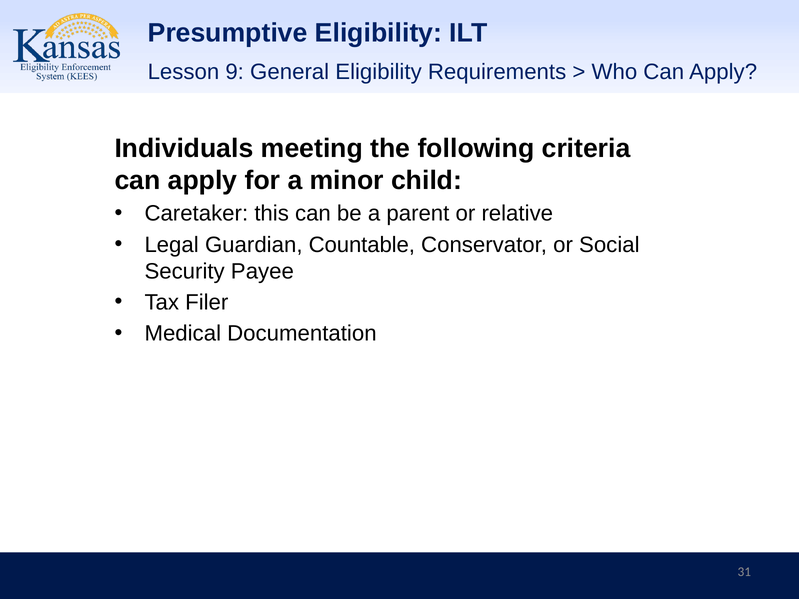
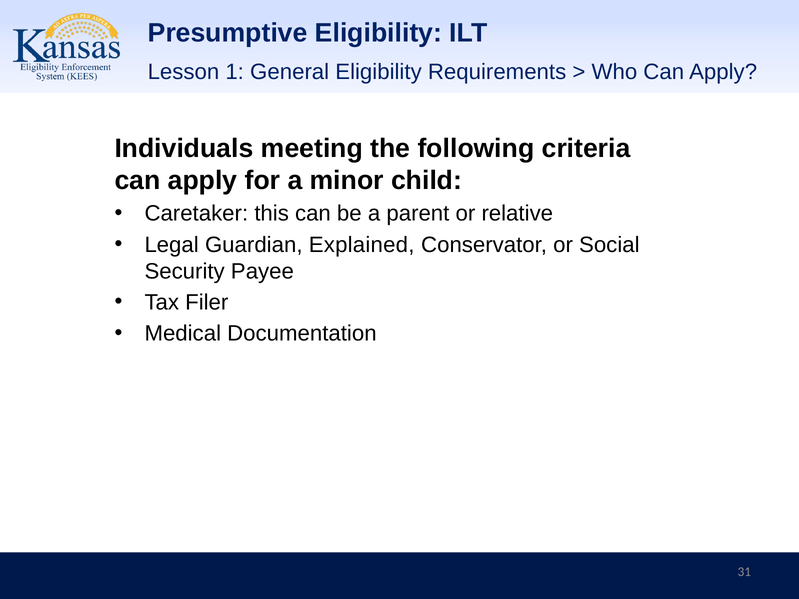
9: 9 -> 1
Countable: Countable -> Explained
